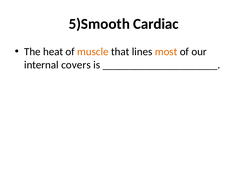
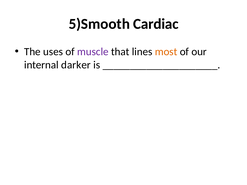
heat: heat -> uses
muscle colour: orange -> purple
covers: covers -> darker
